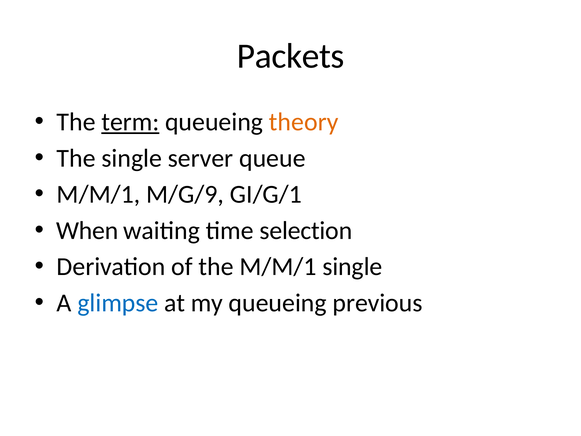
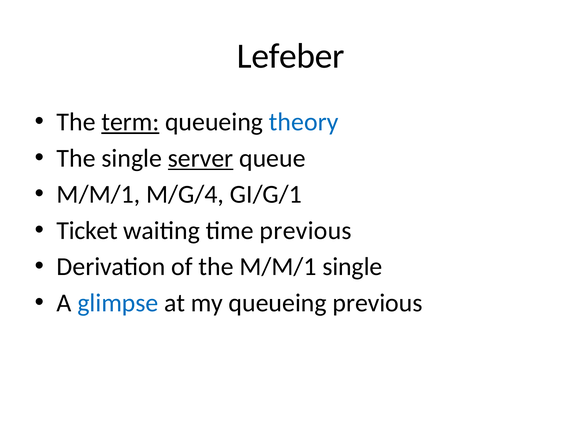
Packets: Packets -> Lefeber
theory colour: orange -> blue
server underline: none -> present
M/G/9: M/G/9 -> M/G/4
When: When -> Ticket
time selection: selection -> previous
